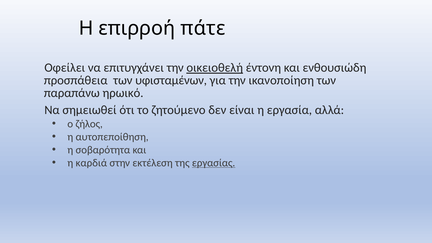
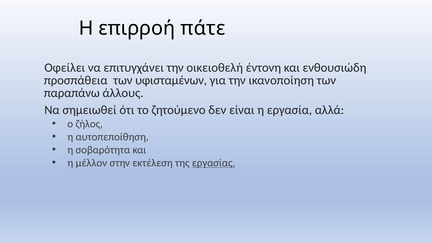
οικειοθελή underline: present -> none
ηρωικό: ηρωικό -> άλλους
καρδιά: καρδιά -> μέλλον
